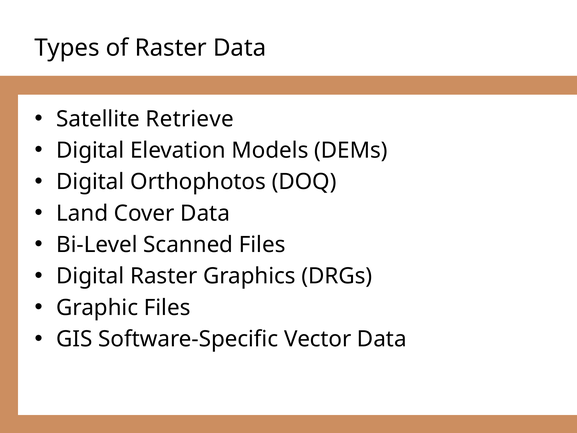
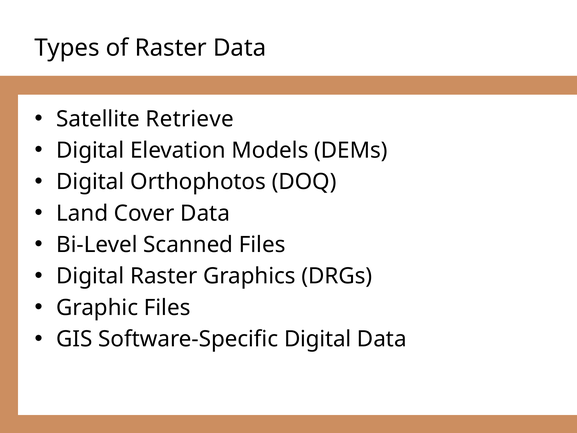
Software-Specific Vector: Vector -> Digital
